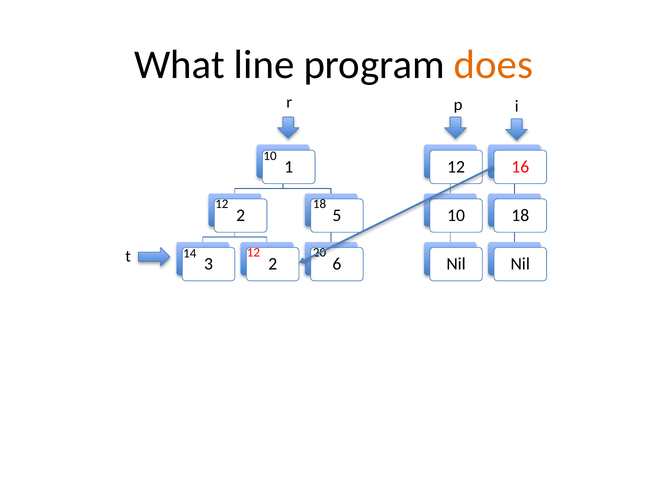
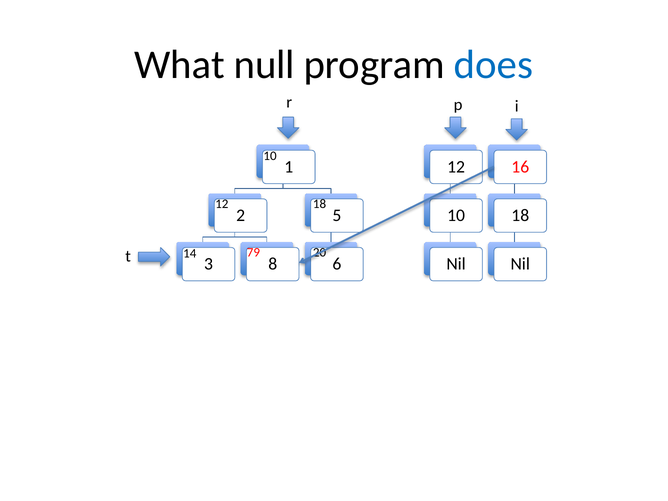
line: line -> null
does colour: orange -> blue
14 12: 12 -> 79
3 2: 2 -> 8
